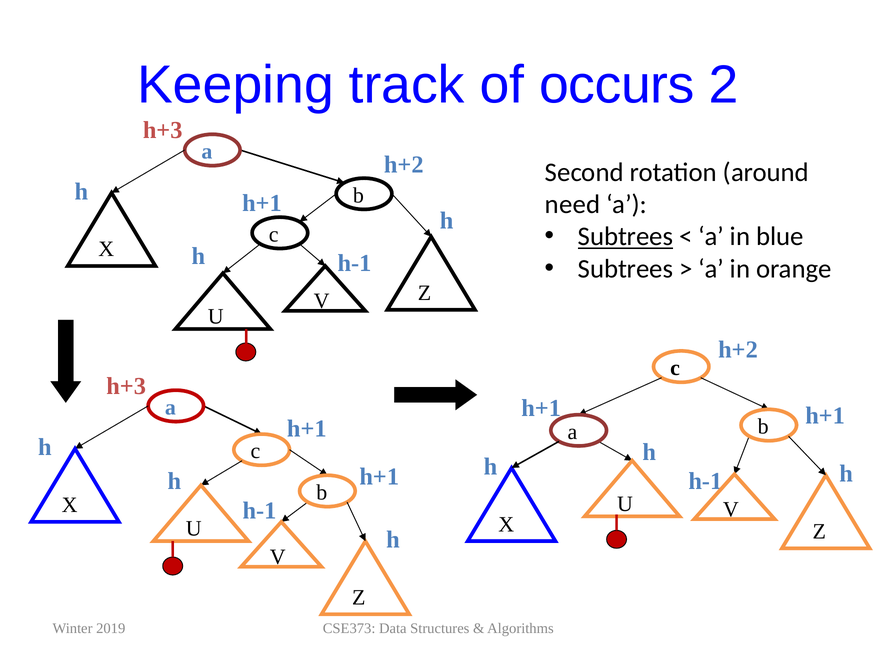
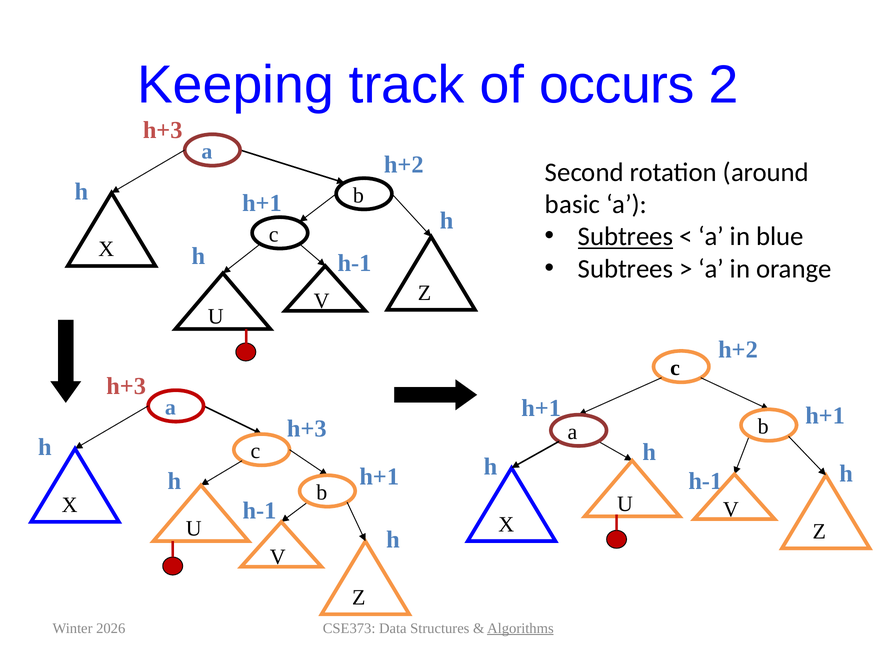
need: need -> basic
h+1 at (307, 428): h+1 -> h+3
2019: 2019 -> 2026
Algorithms underline: none -> present
